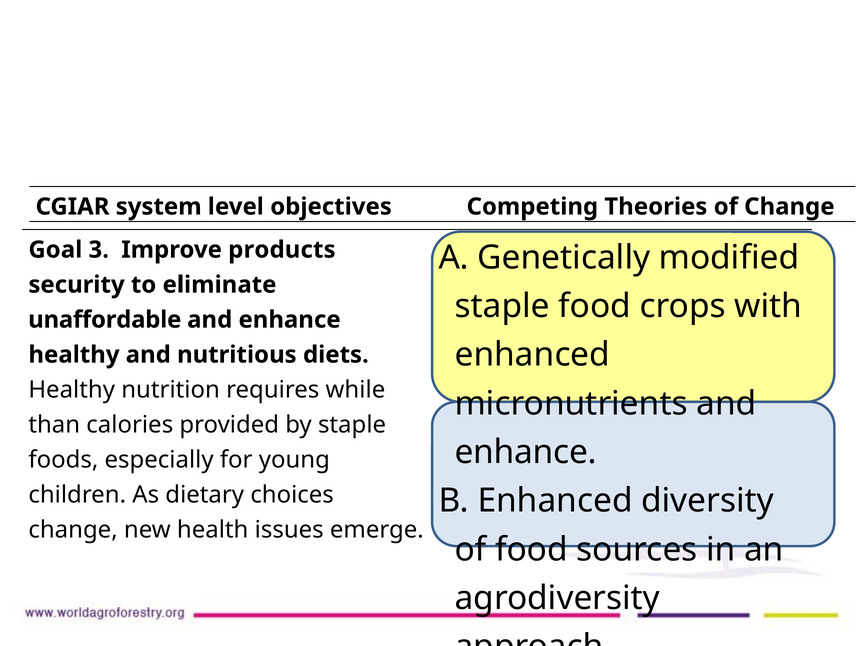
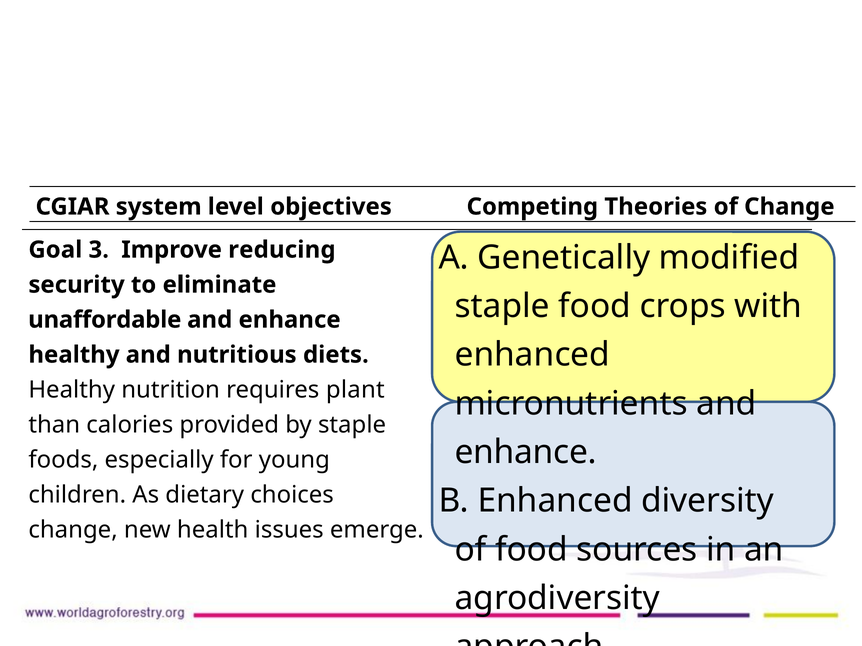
products: products -> reducing
while: while -> plant
